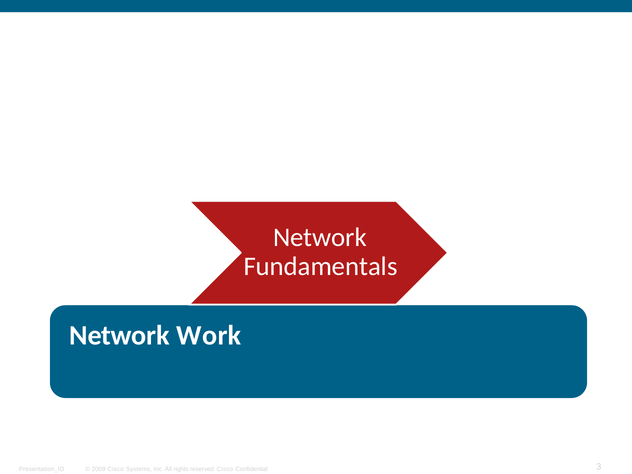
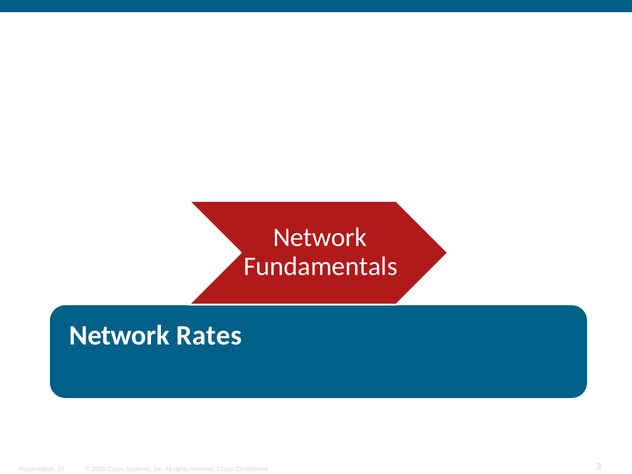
Work: Work -> Rates
